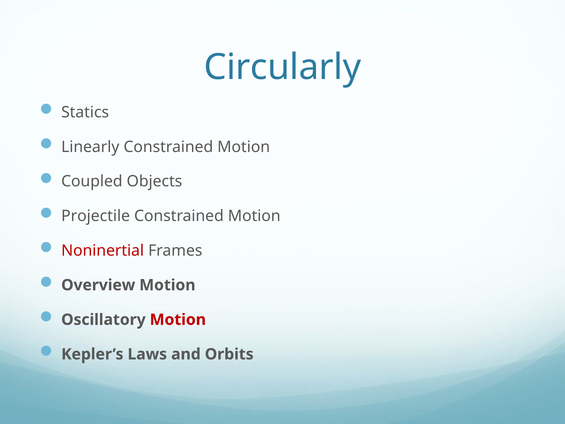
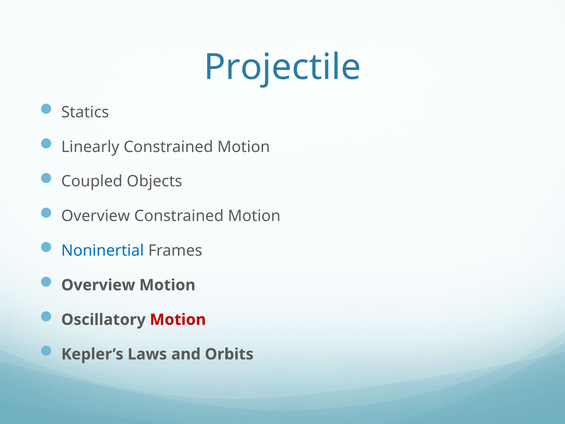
Circularly: Circularly -> Projectile
Projectile at (96, 216): Projectile -> Overview
Noninertial colour: red -> blue
